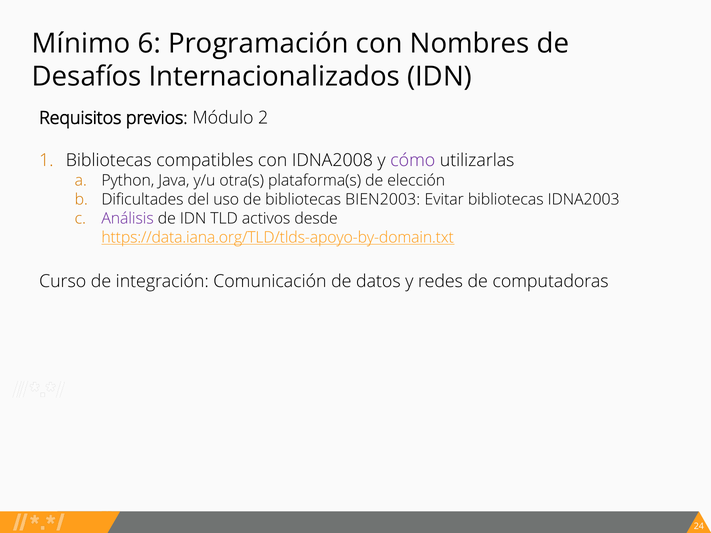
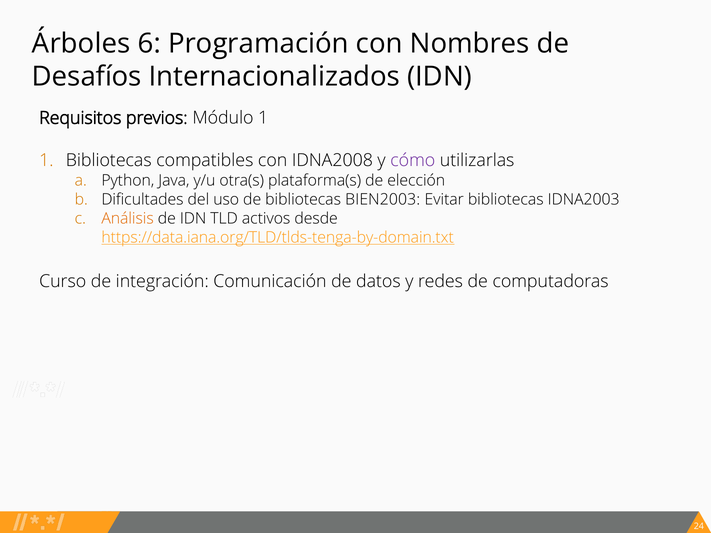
Mínimo: Mínimo -> Árboles
Módulo 2: 2 -> 1
Análisis colour: purple -> orange
https://data.iana.org/TLD/tlds-apoyo-by-domain.txt: https://data.iana.org/TLD/tlds-apoyo-by-domain.txt -> https://data.iana.org/TLD/tlds-tenga-by-domain.txt
